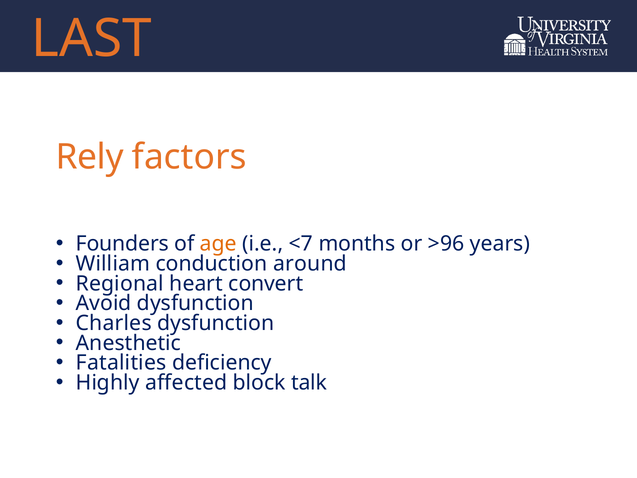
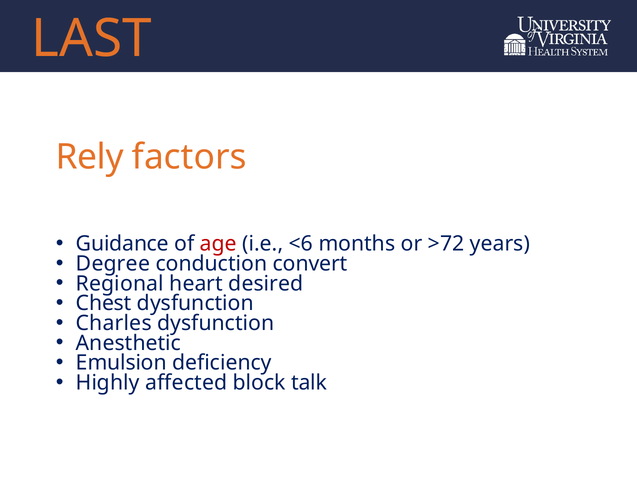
Founders: Founders -> Guidance
age colour: orange -> red
<7: <7 -> <6
>96: >96 -> >72
William: William -> Degree
around: around -> convert
convert: convert -> desired
Avoid: Avoid -> Chest
Fatalities: Fatalities -> Emulsion
